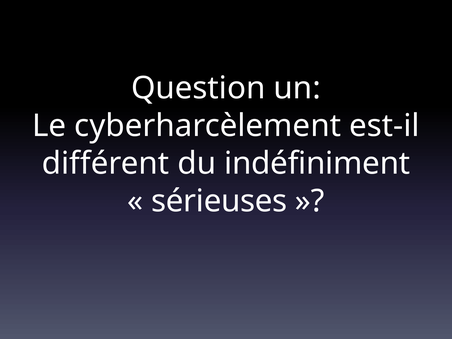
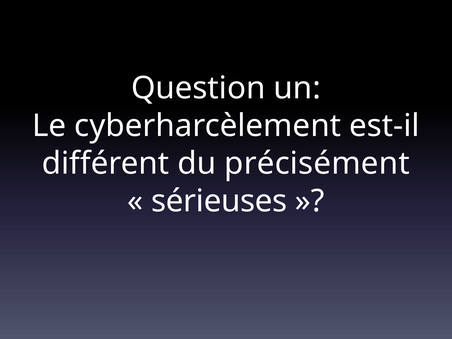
indéfiniment: indéfiniment -> précisément
